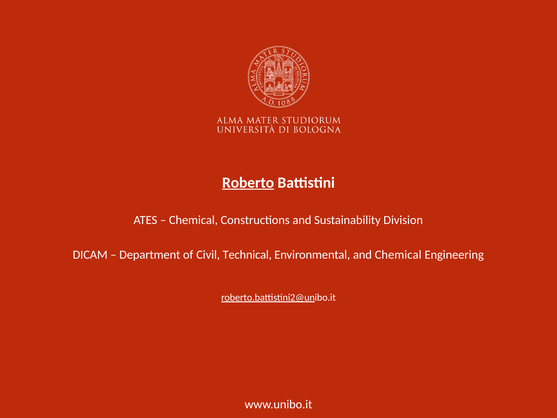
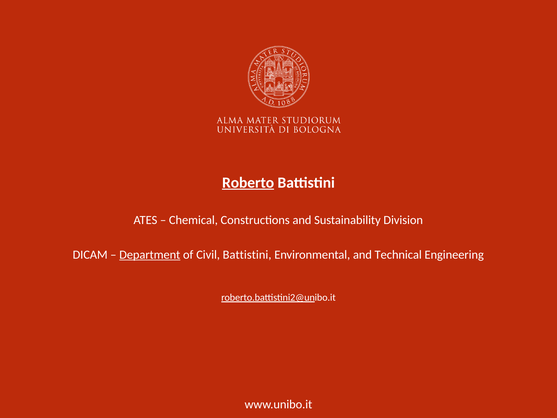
Department underline: none -> present
Civil Technical: Technical -> Battistini
and Chemical: Chemical -> Technical
